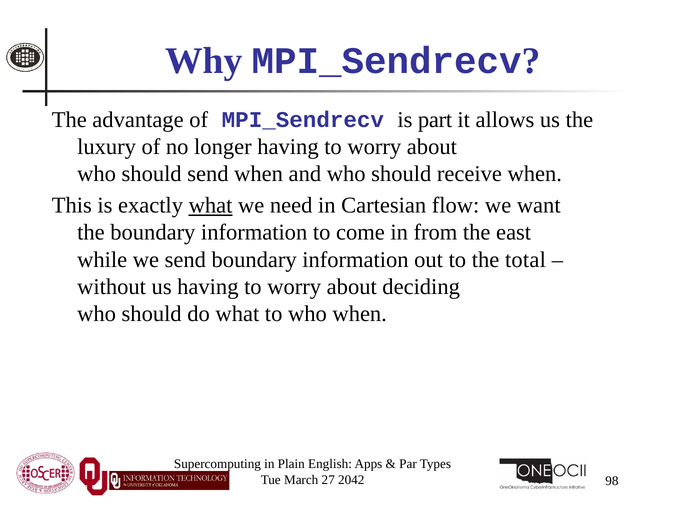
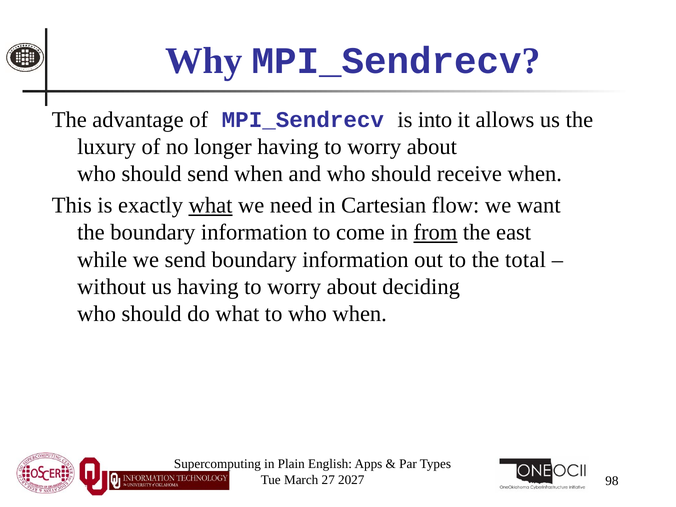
part: part -> into
from underline: none -> present
2042: 2042 -> 2027
